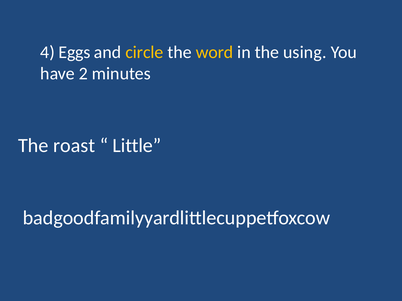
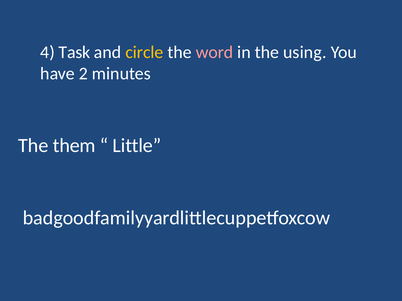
Eggs: Eggs -> Task
word colour: yellow -> pink
roast: roast -> them
